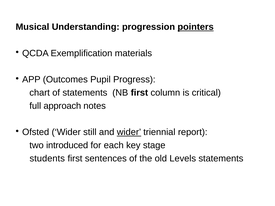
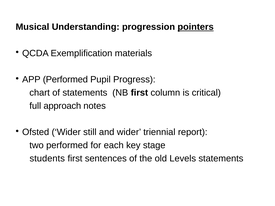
APP Outcomes: Outcomes -> Performed
wider at (129, 132) underline: present -> none
two introduced: introduced -> performed
